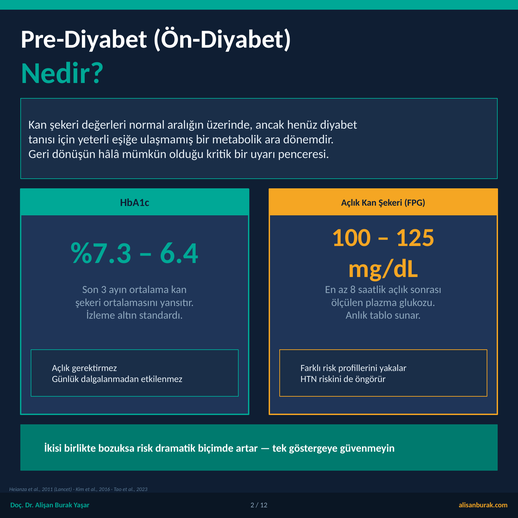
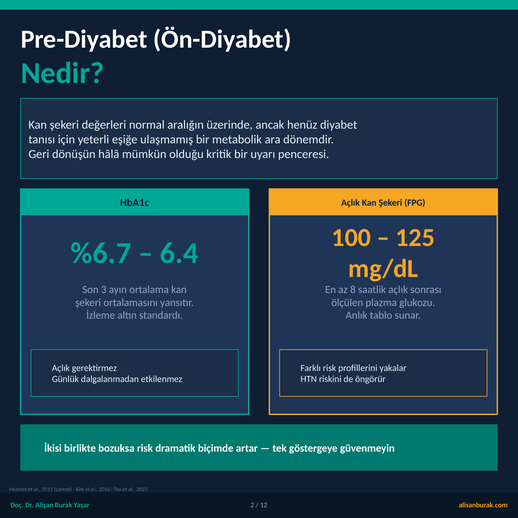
%7.3: %7.3 -> %6.7
